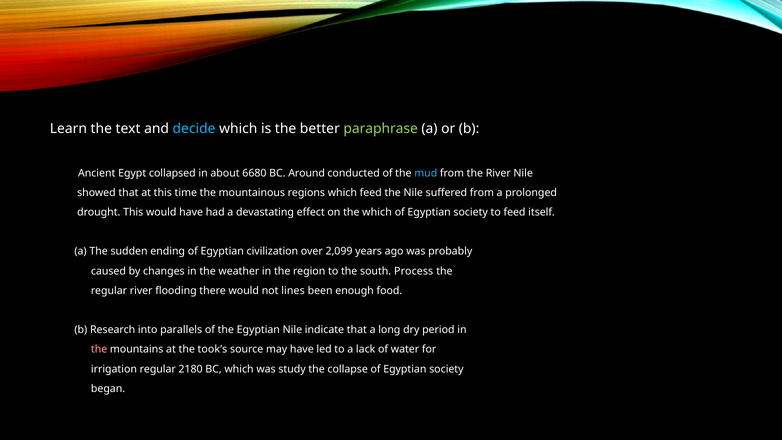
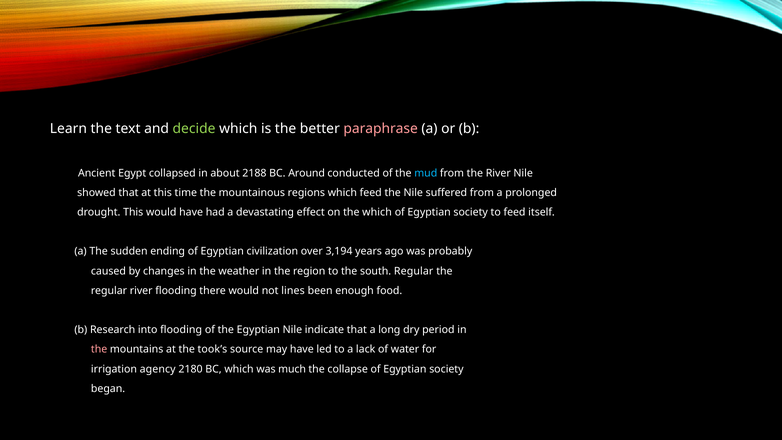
decide colour: light blue -> light green
paraphrase colour: light green -> pink
6680: 6680 -> 2188
2,099: 2,099 -> 3,194
south Process: Process -> Regular
into parallels: parallels -> flooding
irrigation regular: regular -> agency
study: study -> much
